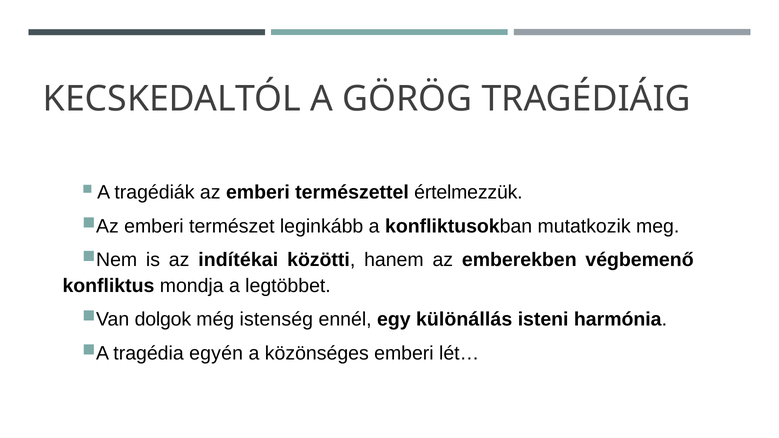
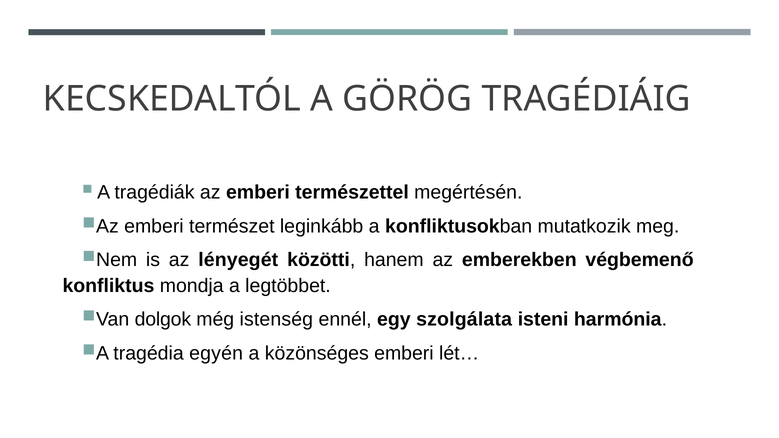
értelmezzük: értelmezzük -> megértésén
indítékai: indítékai -> lényegét
különállás: különállás -> szolgálata
